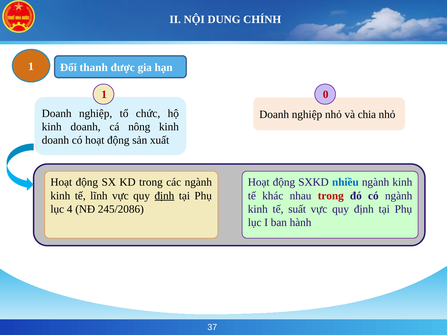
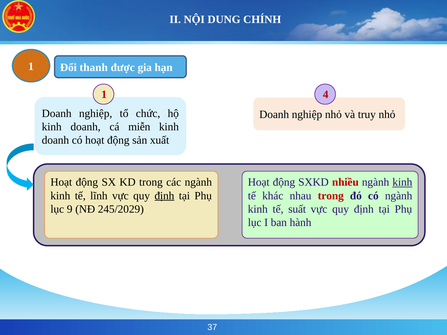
0: 0 -> 4
chia: chia -> truy
nông: nông -> miễn
nhiều colour: blue -> red
kinh at (402, 182) underline: none -> present
4: 4 -> 9
245/2086: 245/2086 -> 245/2029
